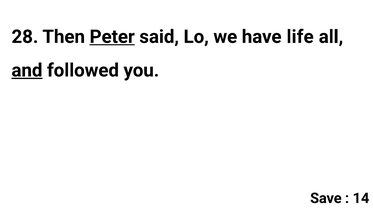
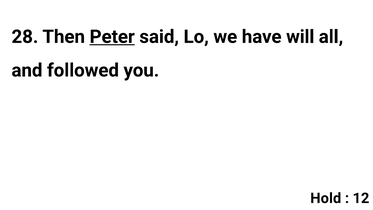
life: life -> will
and underline: present -> none
Save: Save -> Hold
14: 14 -> 12
